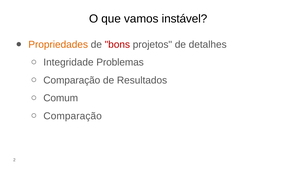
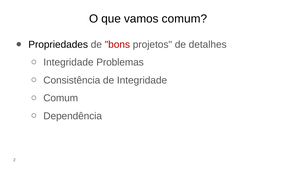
vamos instável: instável -> comum
Propriedades colour: orange -> black
Comparação at (72, 80): Comparação -> Consistência
de Resultados: Resultados -> Integridade
Comparação at (73, 116): Comparação -> Dependência
